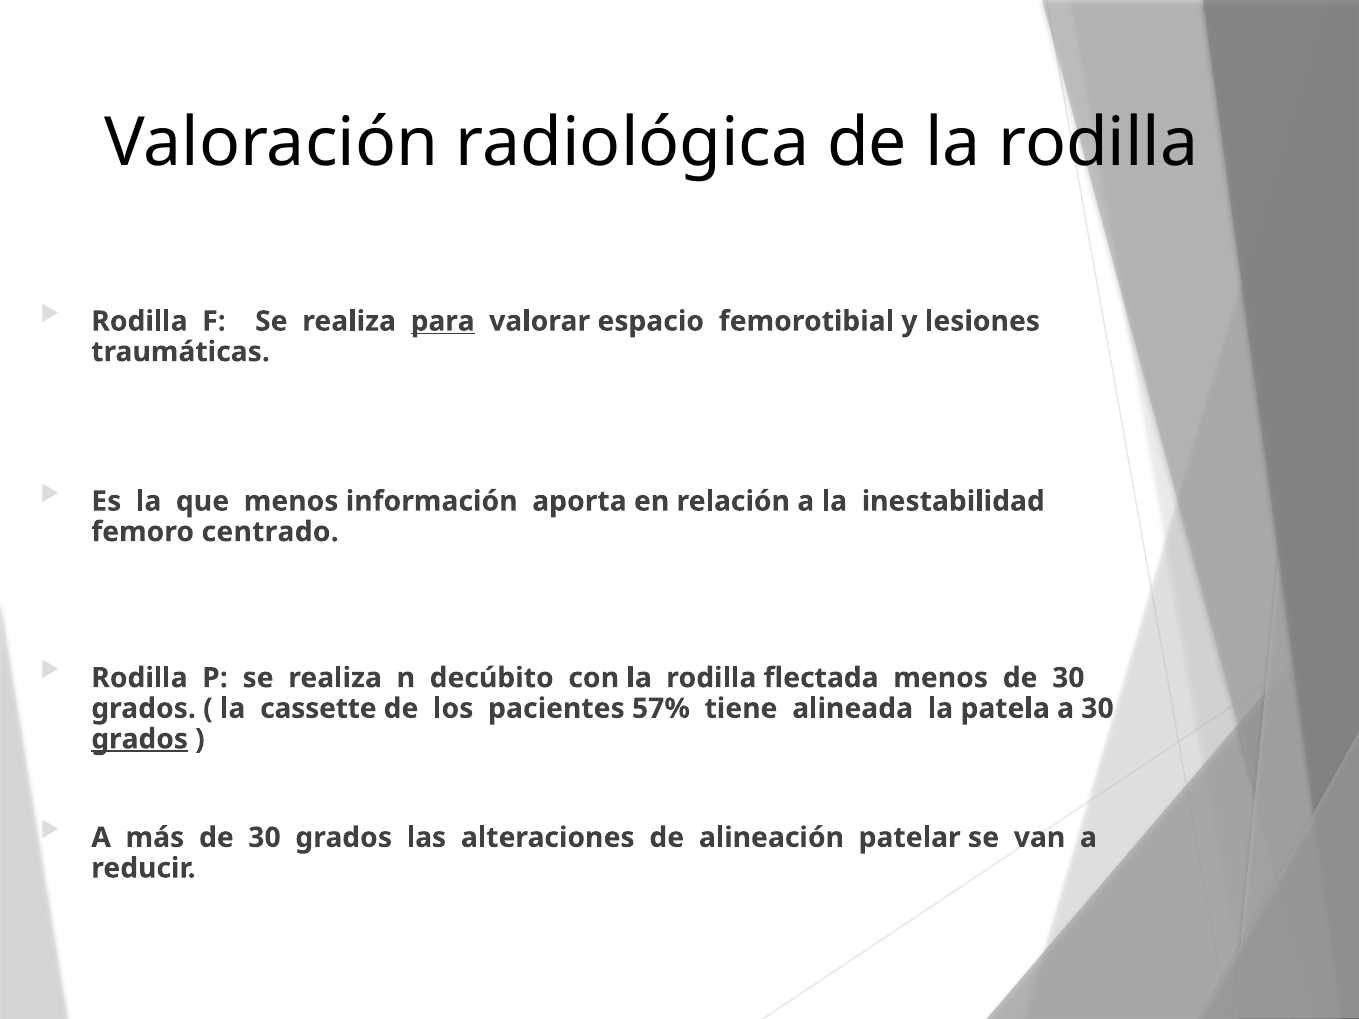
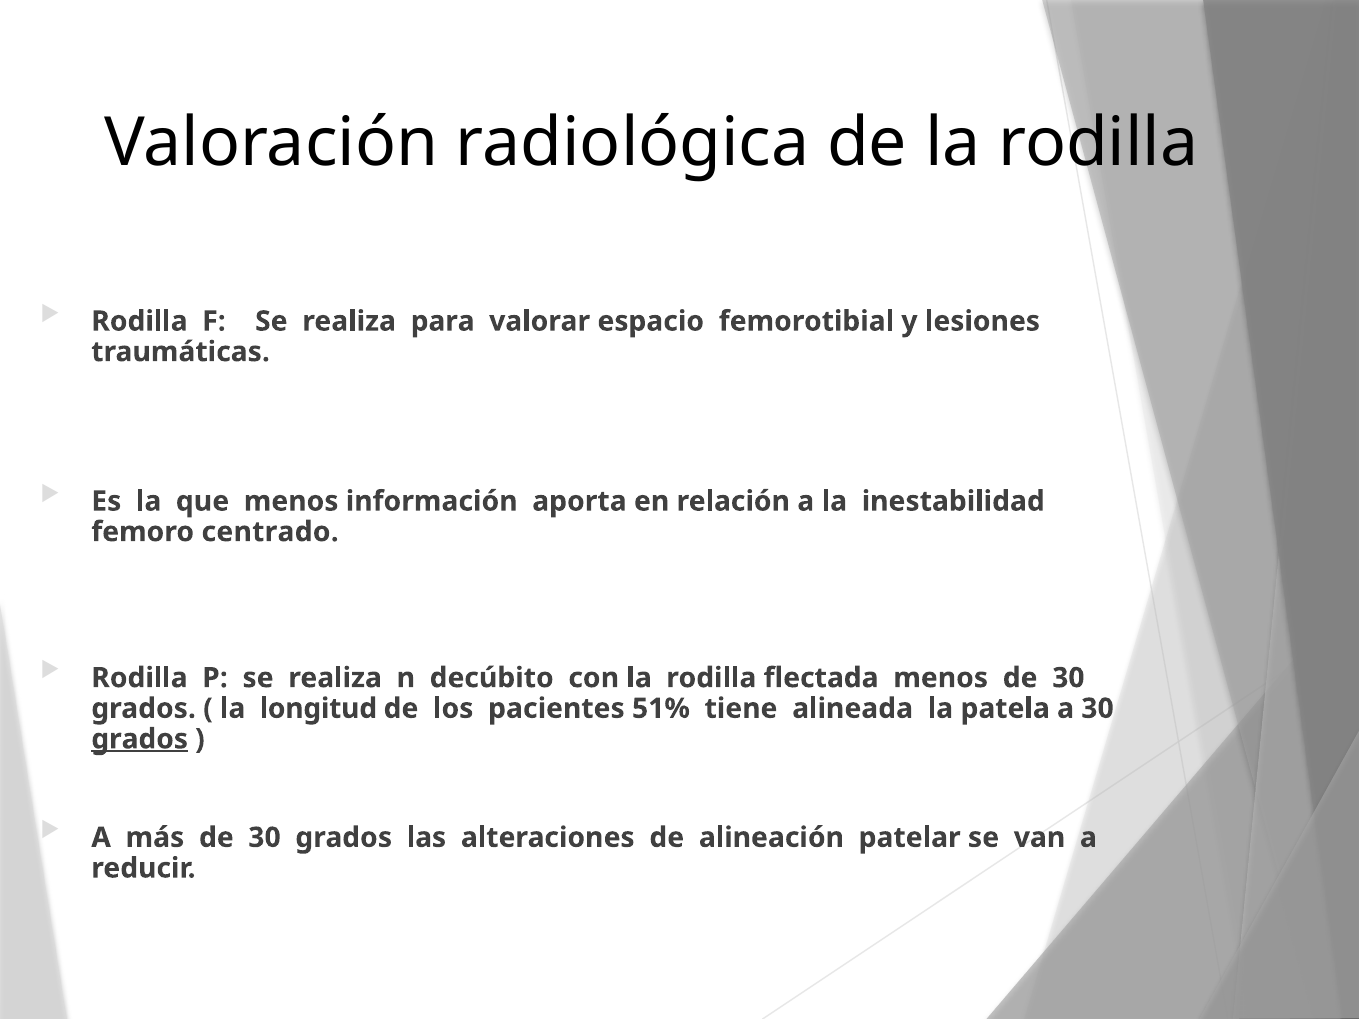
para underline: present -> none
cassette: cassette -> longitud
57%: 57% -> 51%
